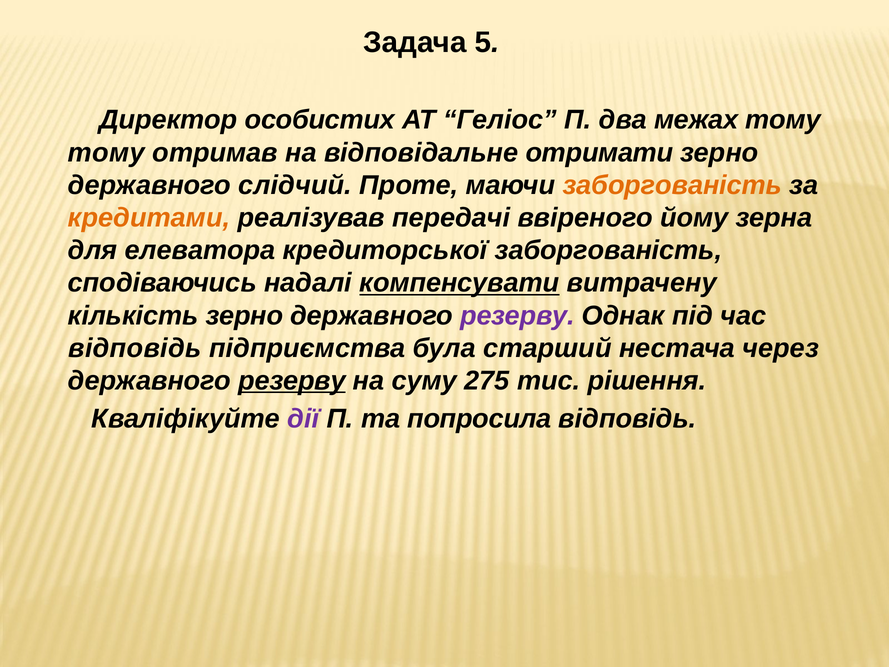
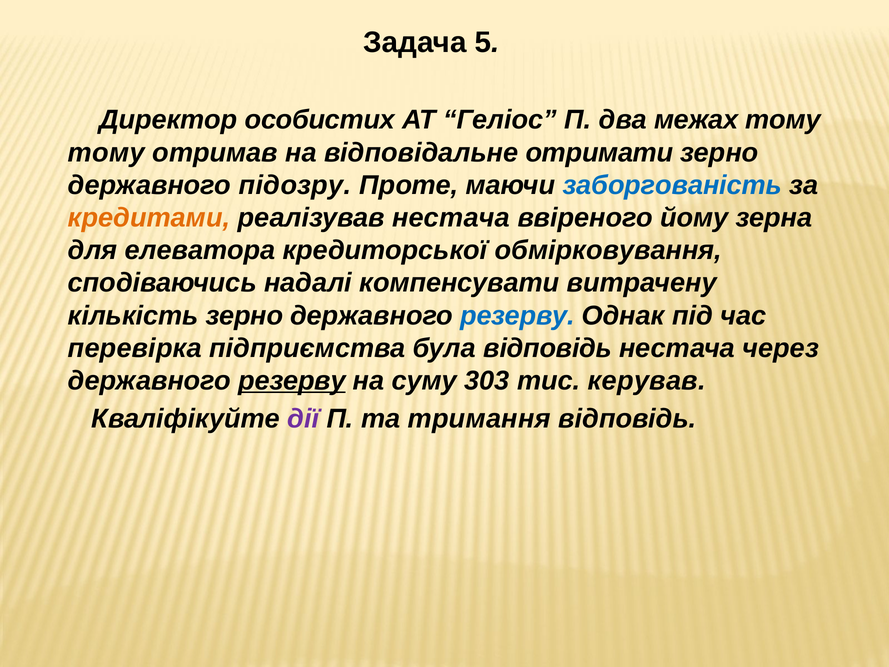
слідчий: слідчий -> підозру
заборгованість at (672, 185) colour: orange -> blue
реалізував передачі: передачі -> нестача
кредиторської заборгованість: заборгованість -> обмірковування
компенсувати underline: present -> none
резерву at (517, 315) colour: purple -> blue
відповідь at (135, 348): відповідь -> перевірка
була старший: старший -> відповідь
275: 275 -> 303
рішення: рішення -> керував
попросила: попросила -> тримання
